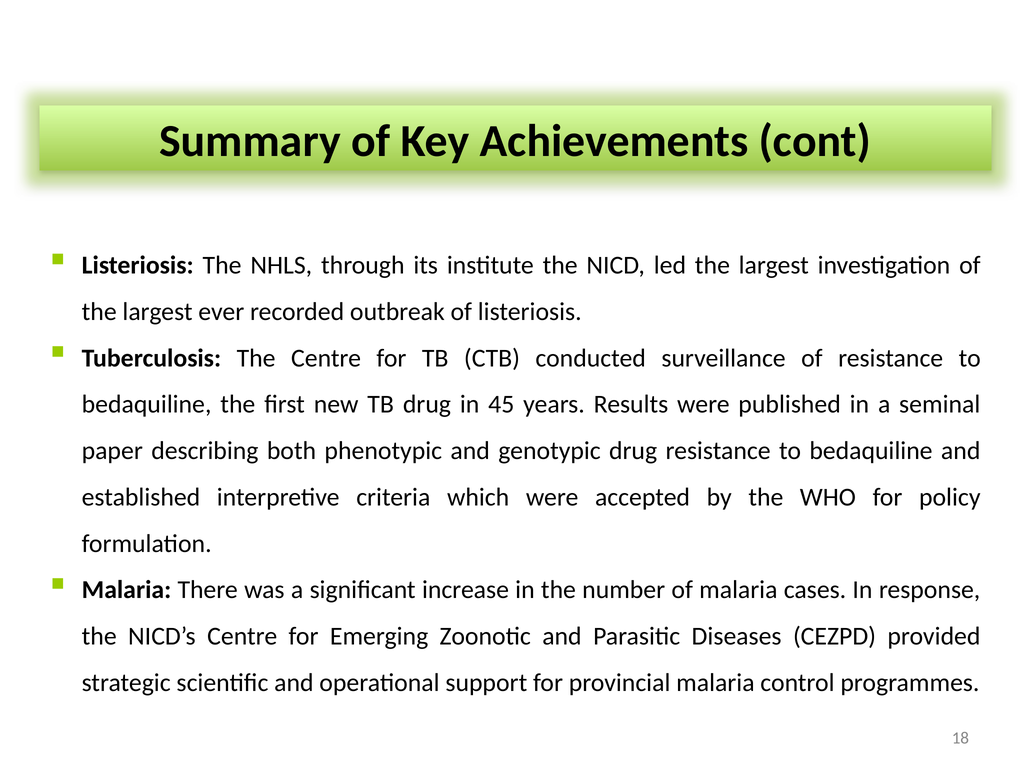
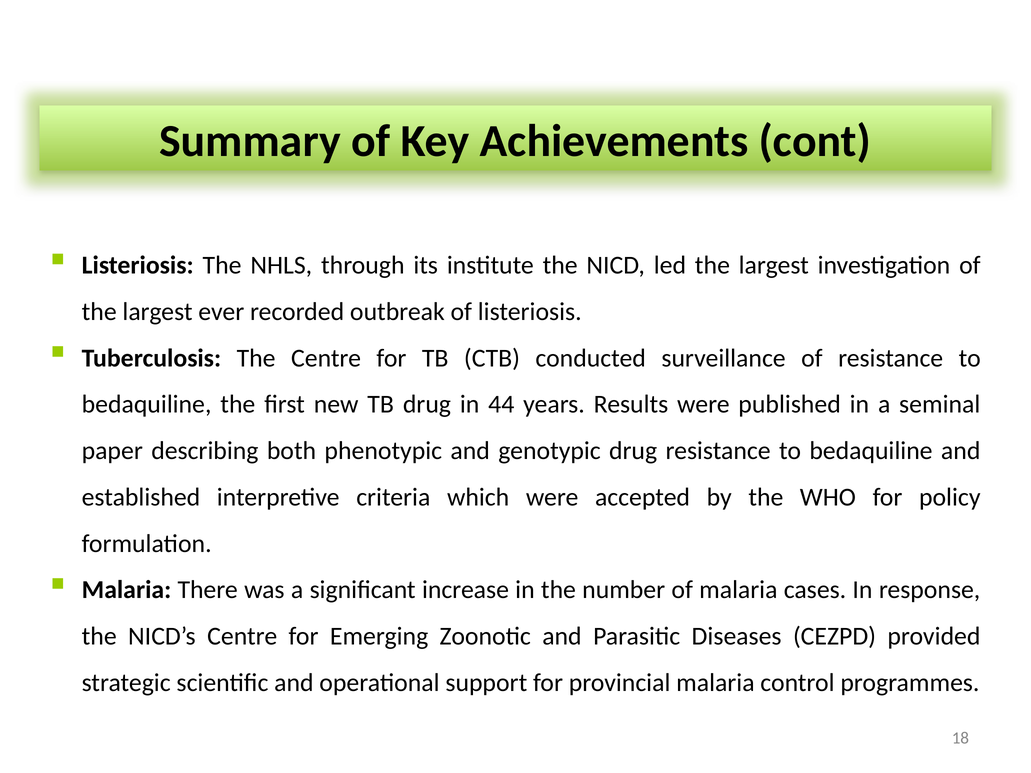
45: 45 -> 44
